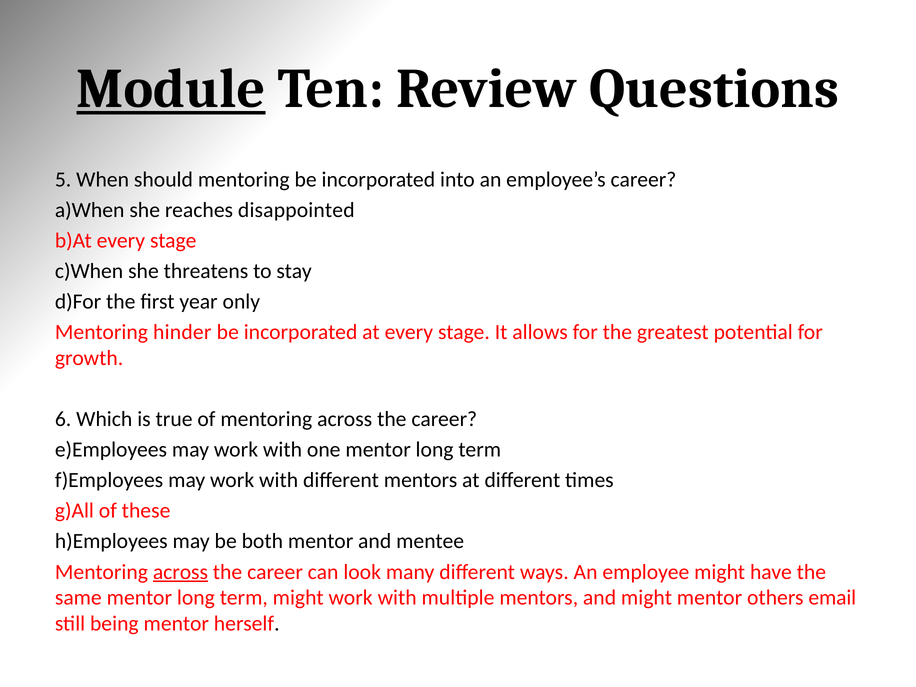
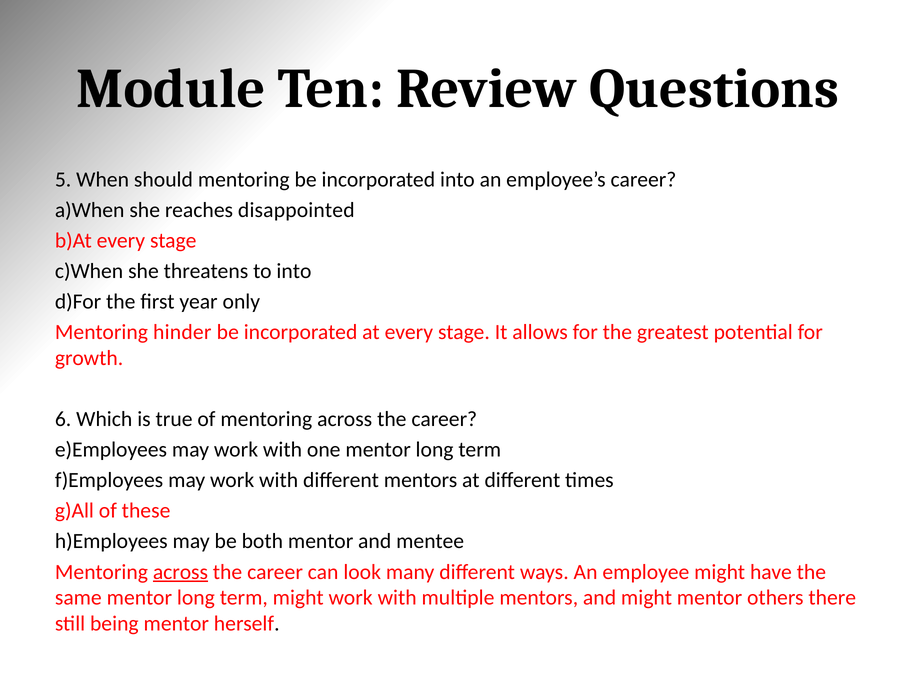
Module underline: present -> none
to stay: stay -> into
email: email -> there
